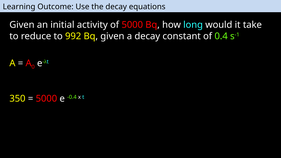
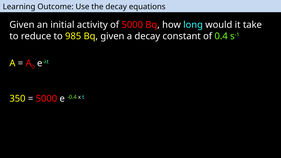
992: 992 -> 985
